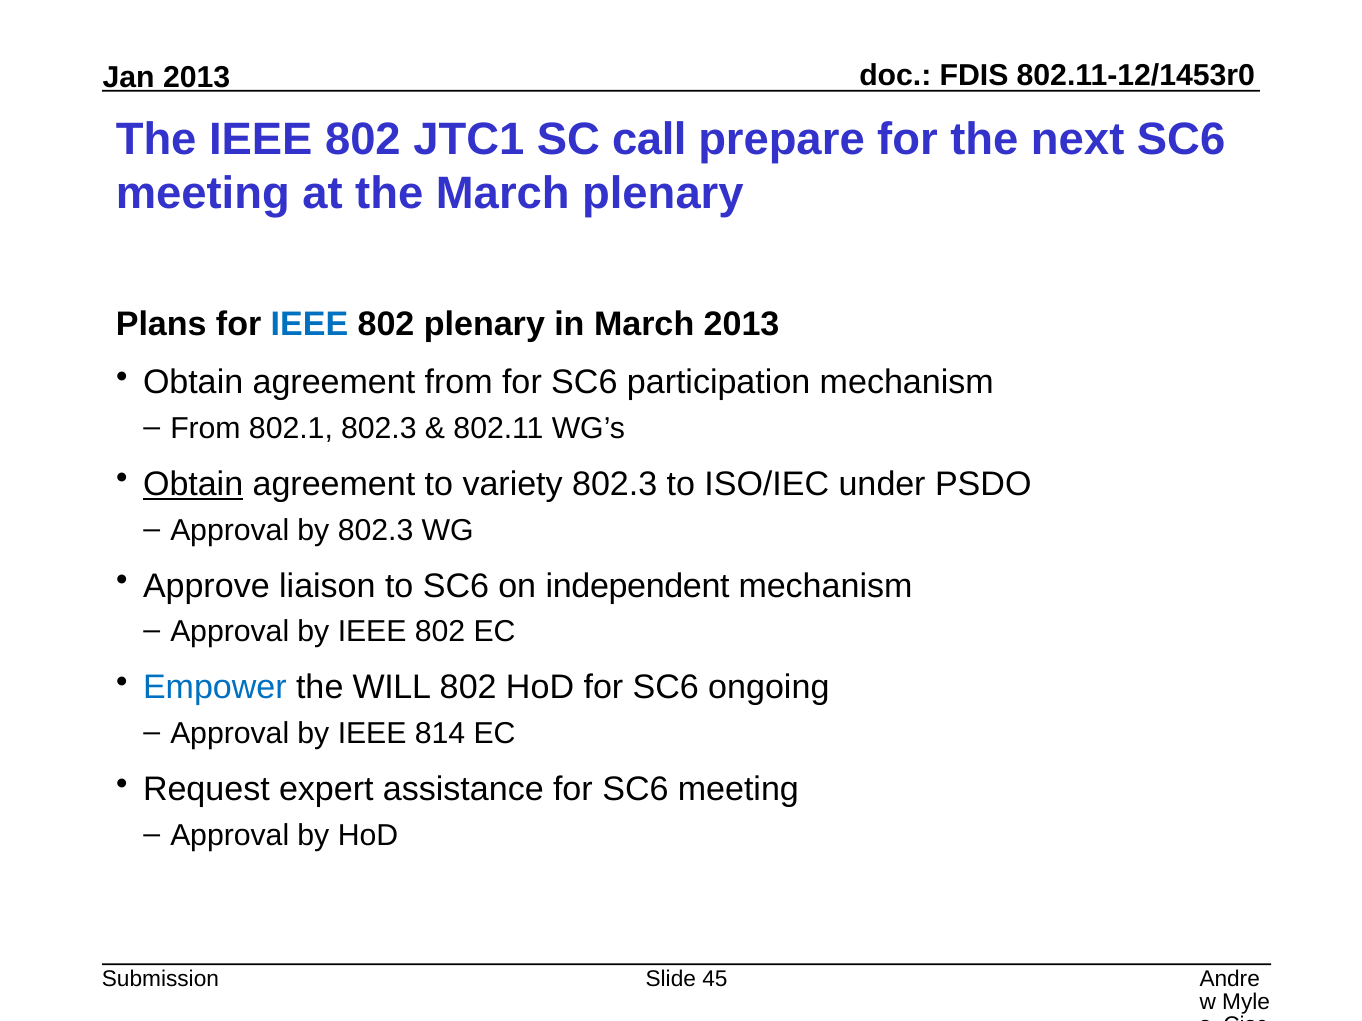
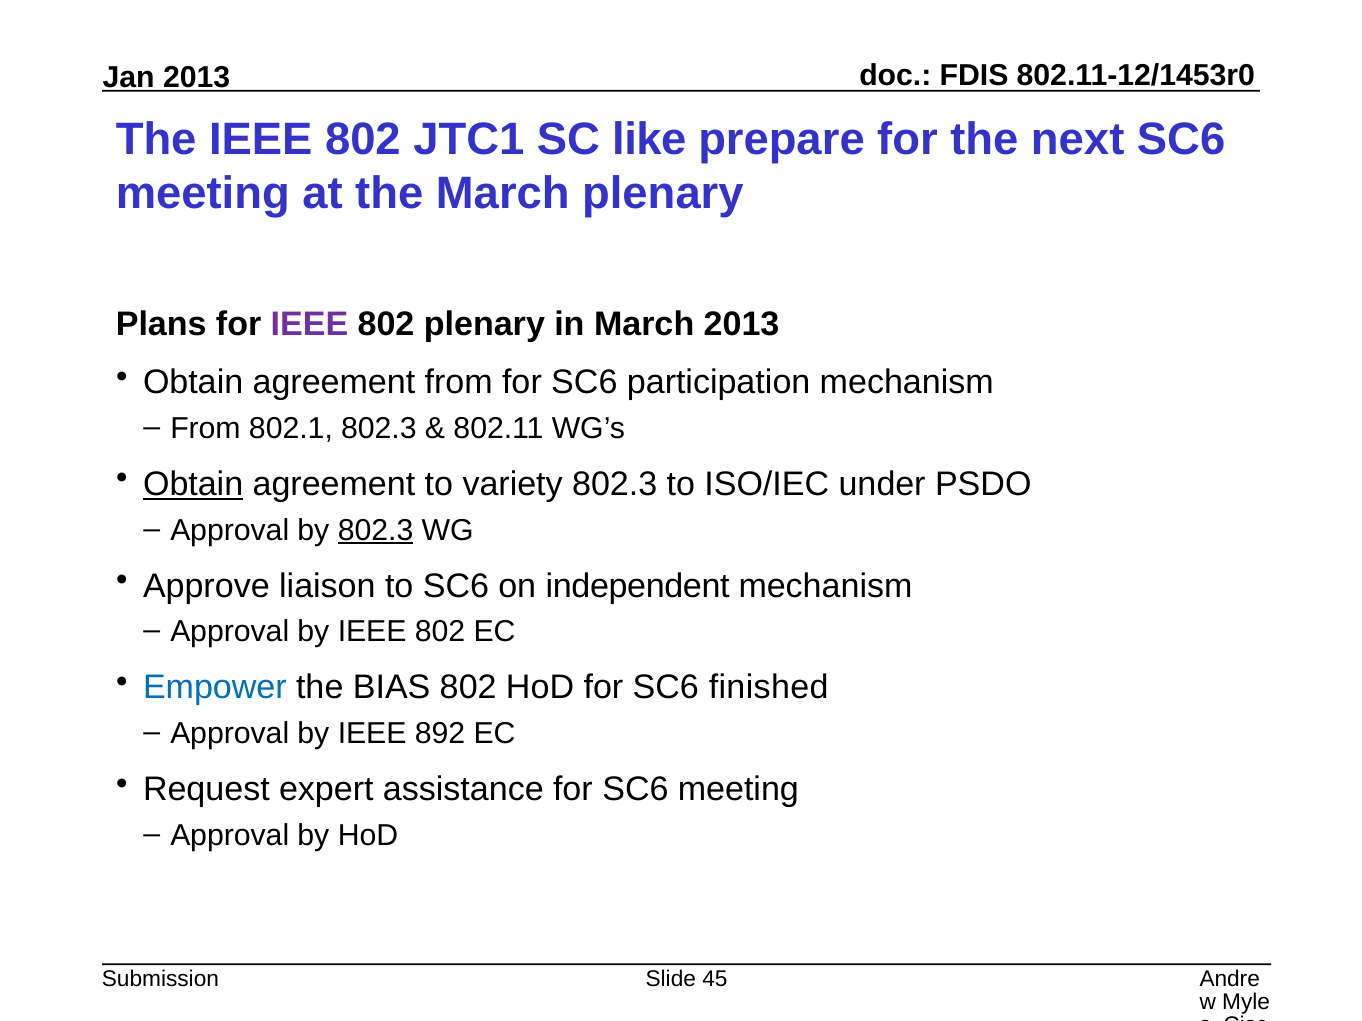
call: call -> like
IEEE at (310, 325) colour: blue -> purple
802.3 at (376, 530) underline: none -> present
WILL: WILL -> BIAS
ongoing: ongoing -> finished
814: 814 -> 892
